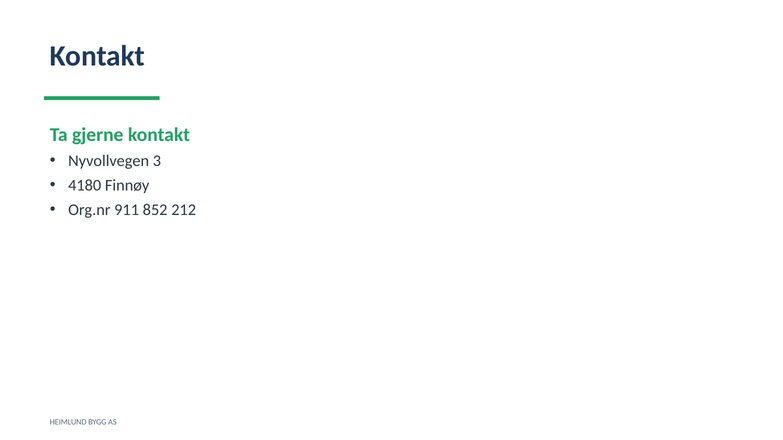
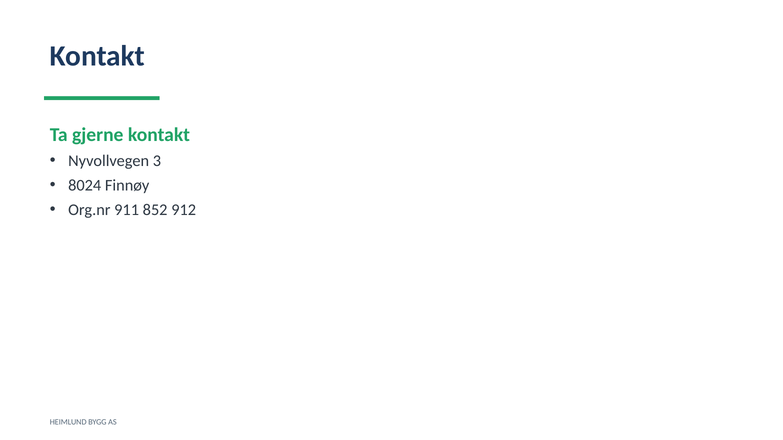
4180: 4180 -> 8024
212: 212 -> 912
